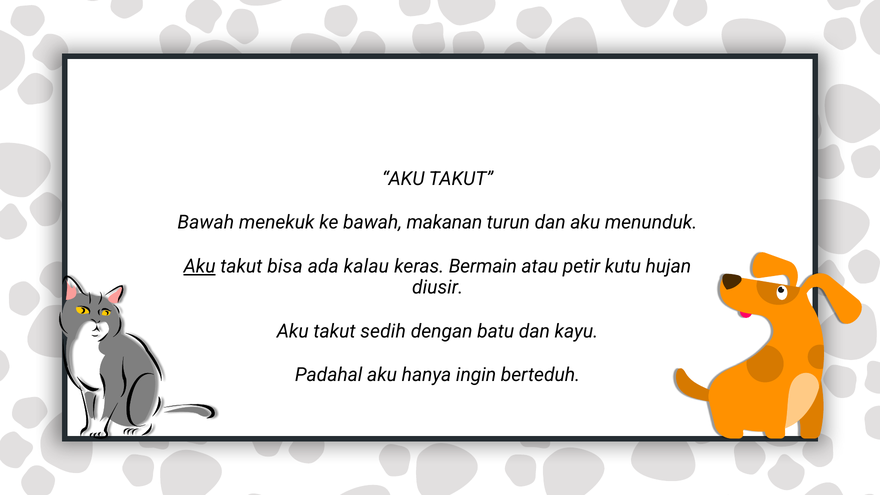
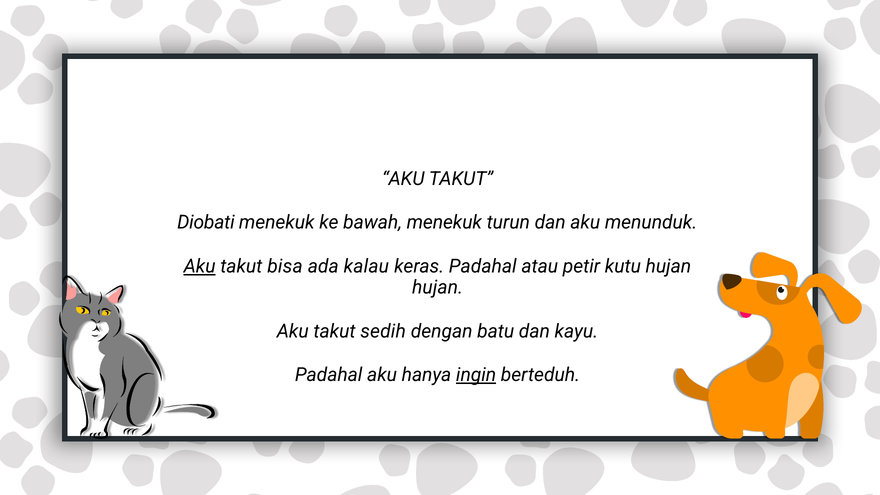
Bawah at (206, 223): Bawah -> Diobati
bawah makanan: makanan -> menekuk
keras Bermain: Bermain -> Padahal
diusir at (438, 287): diusir -> hujan
ingin underline: none -> present
